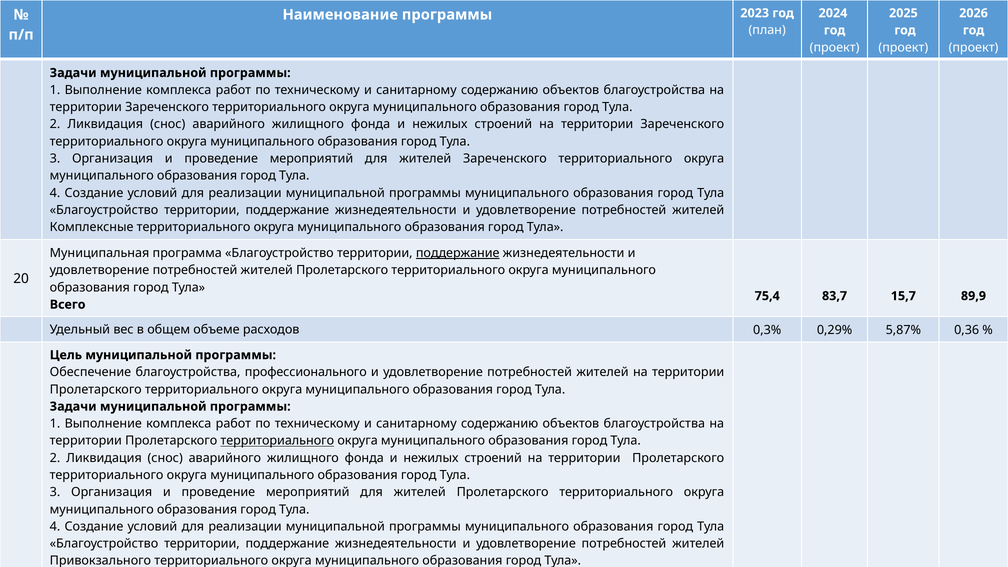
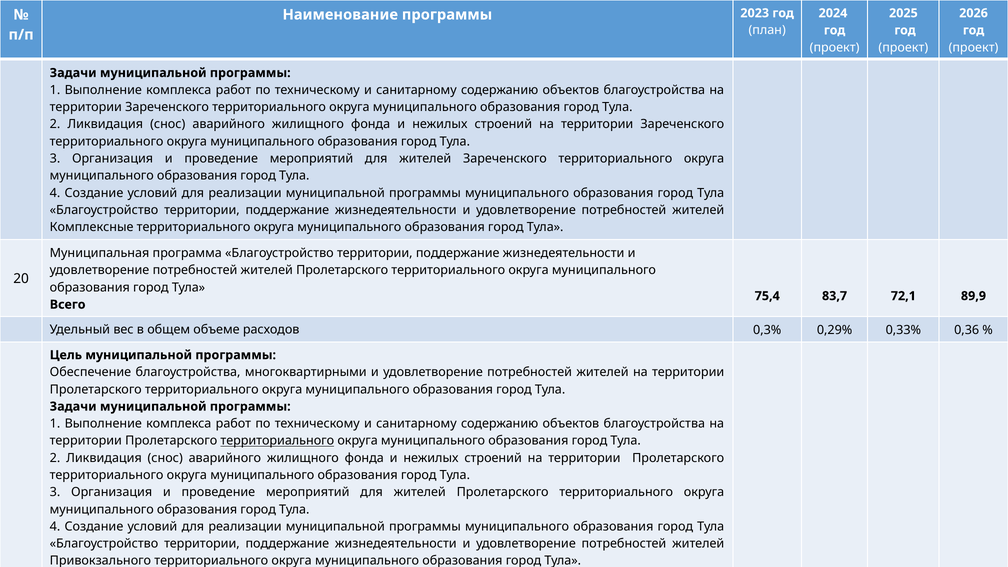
поддержание at (458, 253) underline: present -> none
15,7: 15,7 -> 72,1
5,87%: 5,87% -> 0,33%
профессионального: профессионального -> многоквартирными
